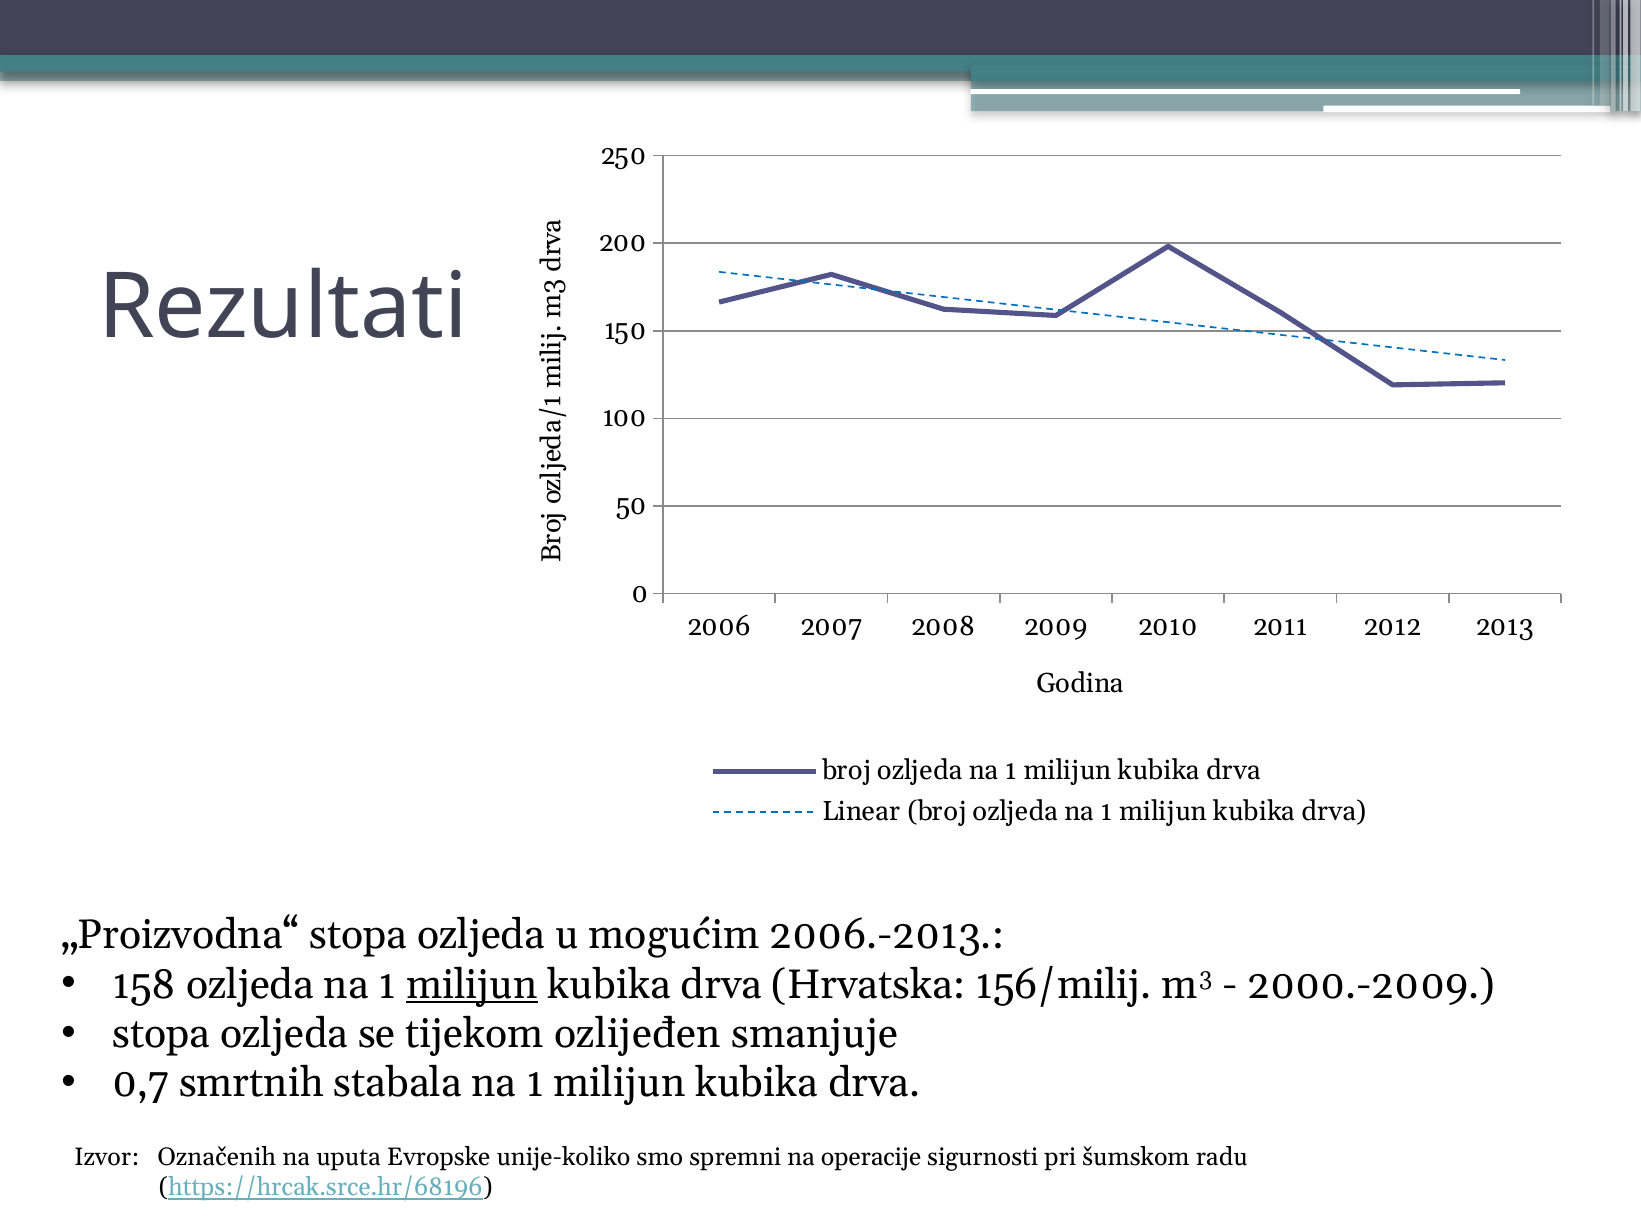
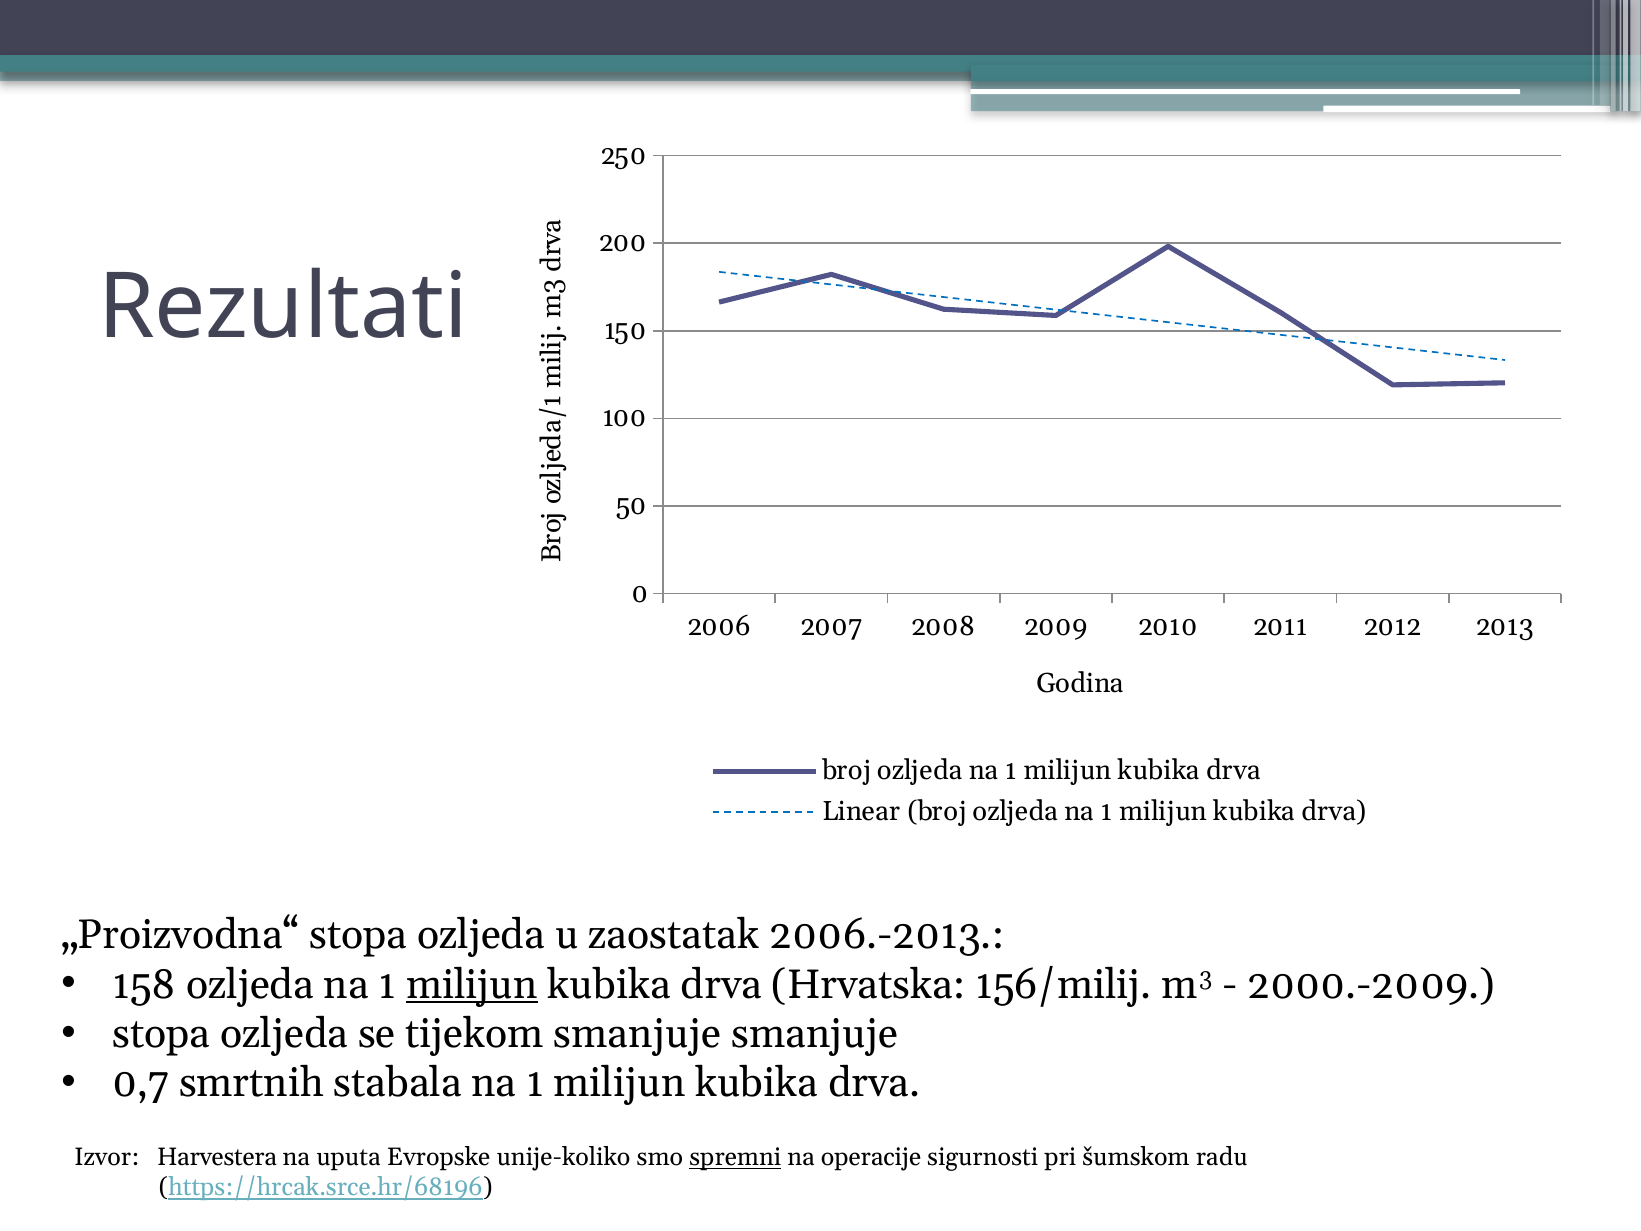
mogućim: mogućim -> zaostatak
tijekom ozlijeđen: ozlijeđen -> smanjuje
Označenih: Označenih -> Harvestera
spremni underline: none -> present
